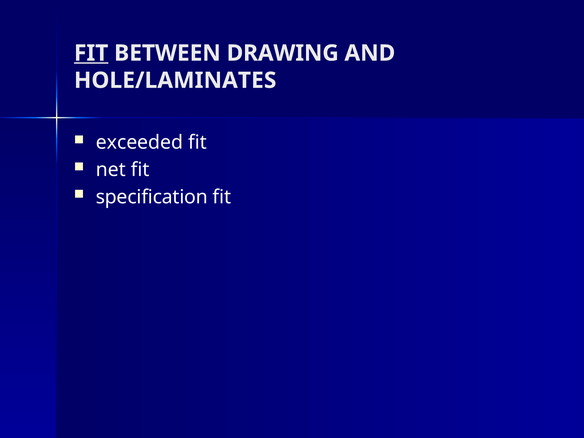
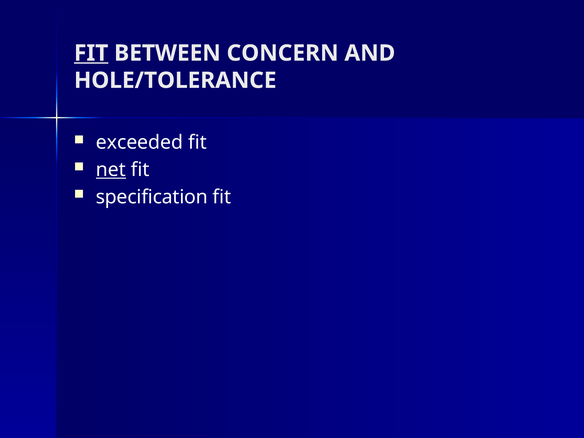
DRAWING: DRAWING -> CONCERN
HOLE/LAMINATES: HOLE/LAMINATES -> HOLE/TOLERANCE
net underline: none -> present
